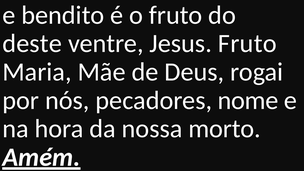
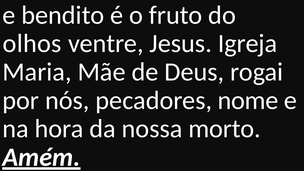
deste: deste -> olhos
Jesus Fruto: Fruto -> Igreja
